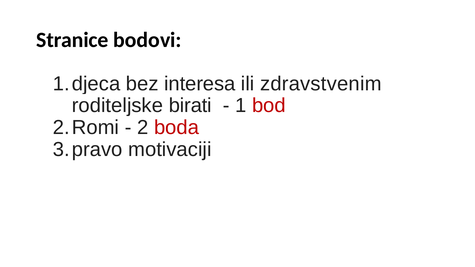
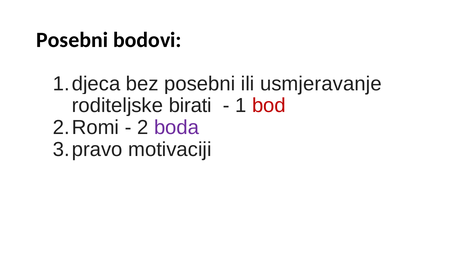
Stranice at (72, 40): Stranice -> Posebni
bez interesa: interesa -> posebni
zdravstvenim: zdravstvenim -> usmjeravanje
boda colour: red -> purple
